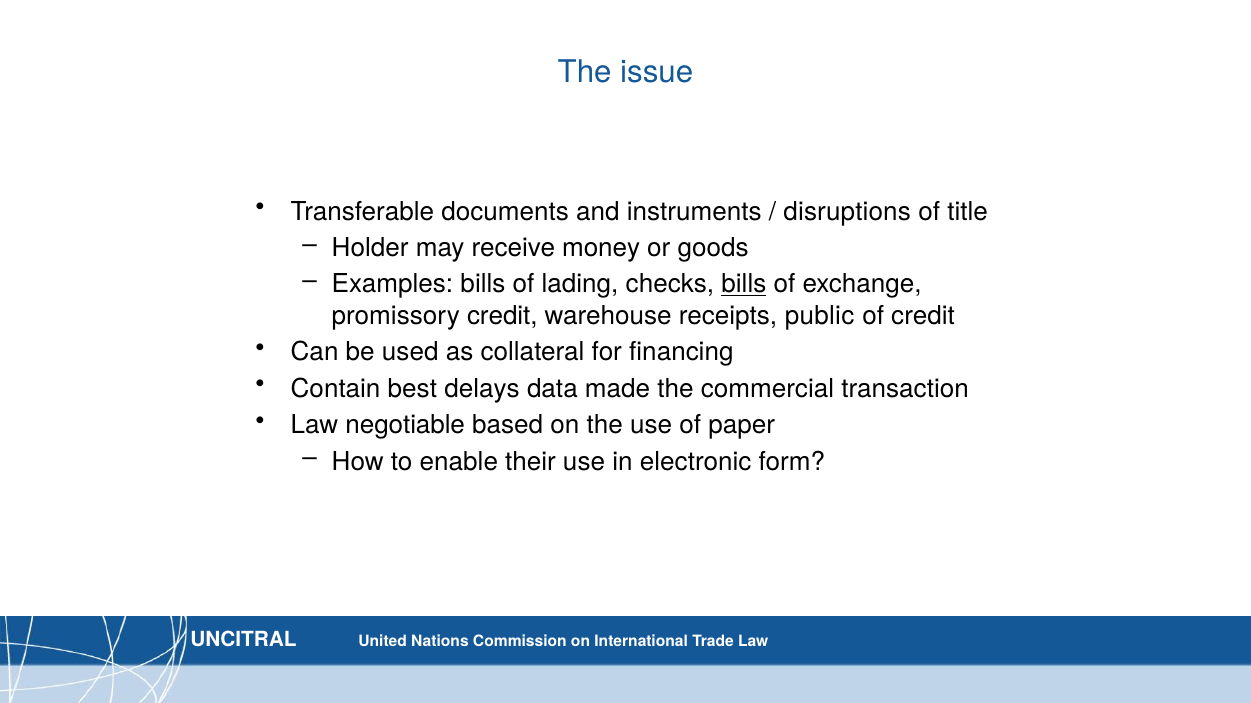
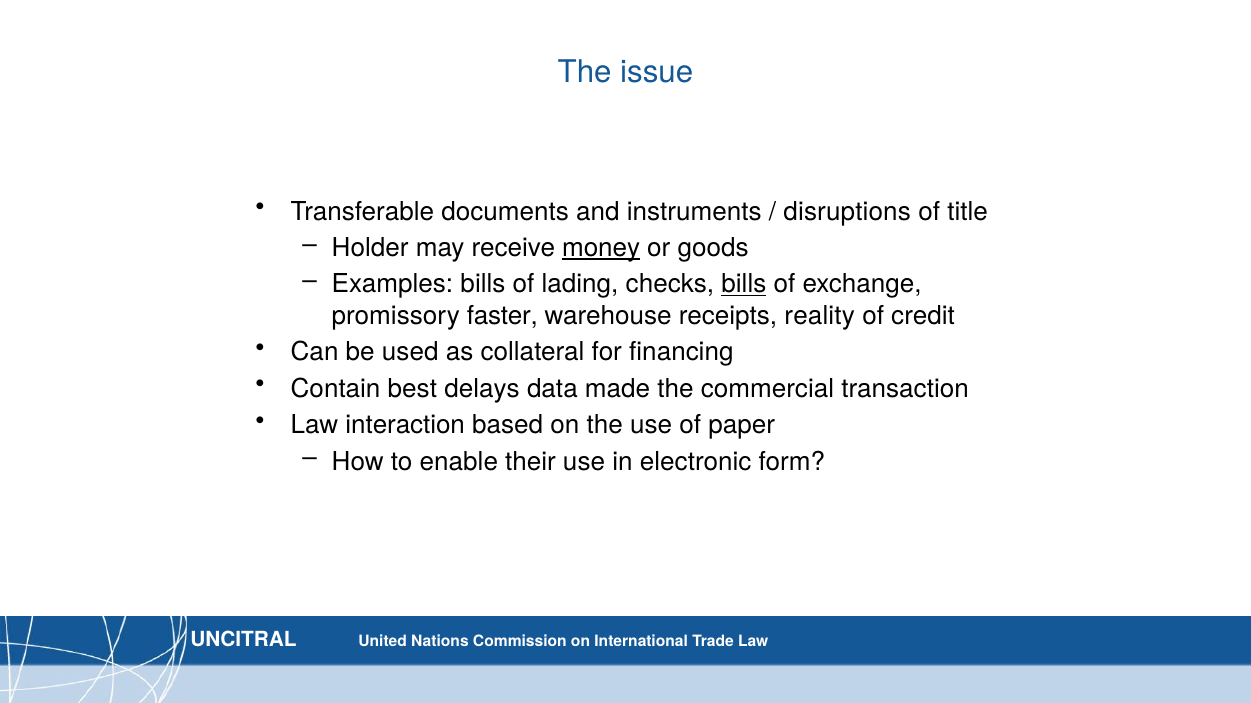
money underline: none -> present
promissory credit: credit -> faster
public: public -> reality
negotiable: negotiable -> interaction
